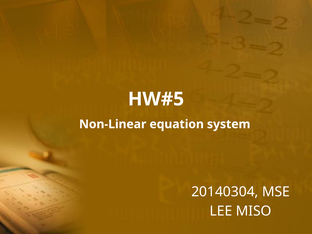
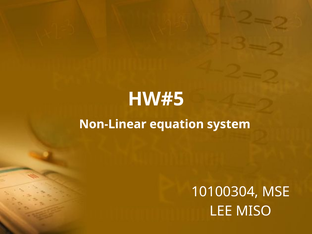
20140304: 20140304 -> 10100304
